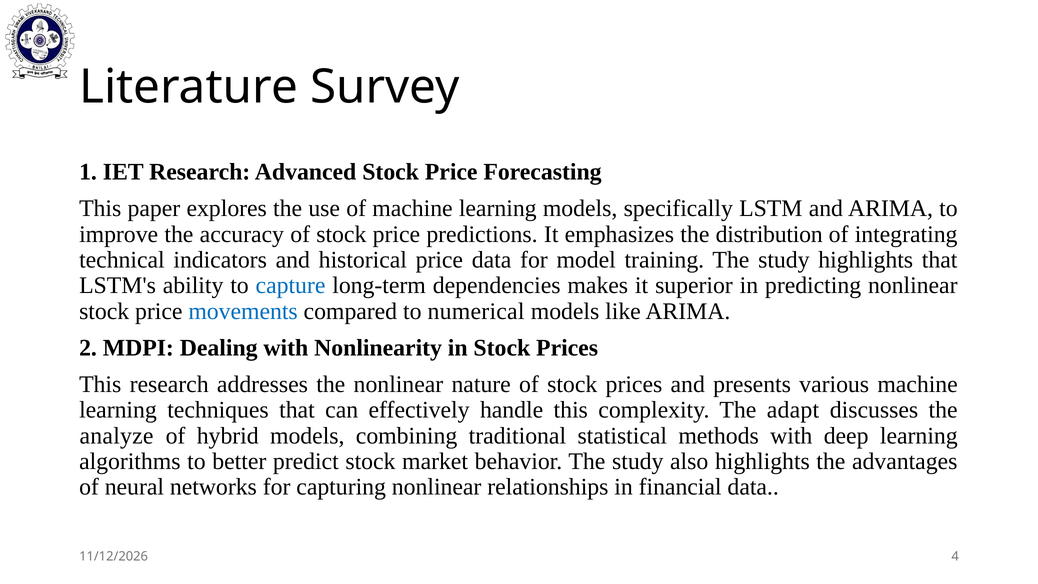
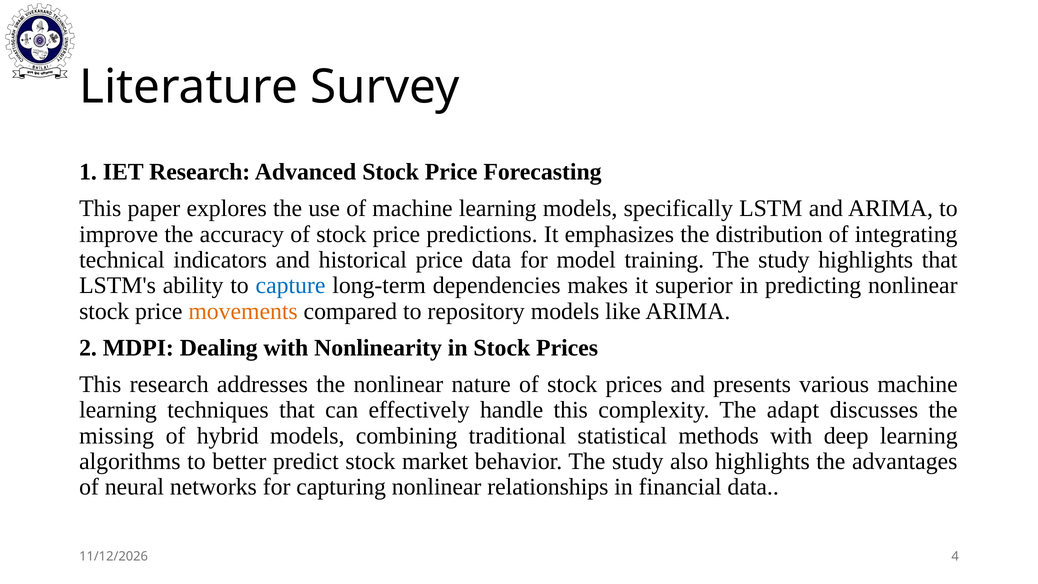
movements colour: blue -> orange
numerical: numerical -> repository
analyze: analyze -> missing
